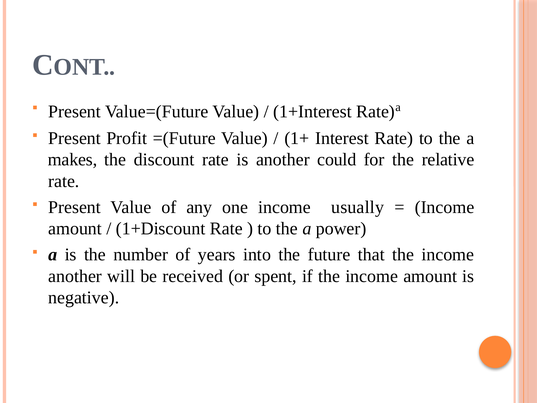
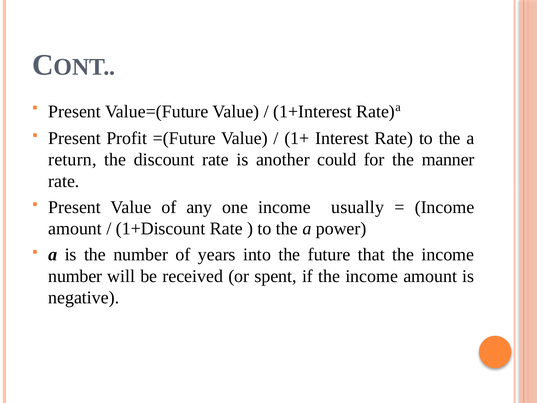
makes: makes -> return
relative: relative -> manner
another at (75, 276): another -> number
